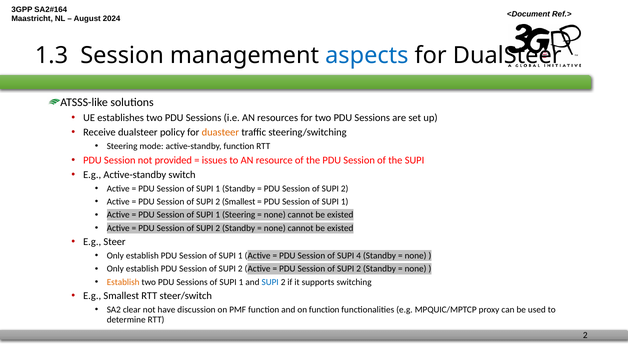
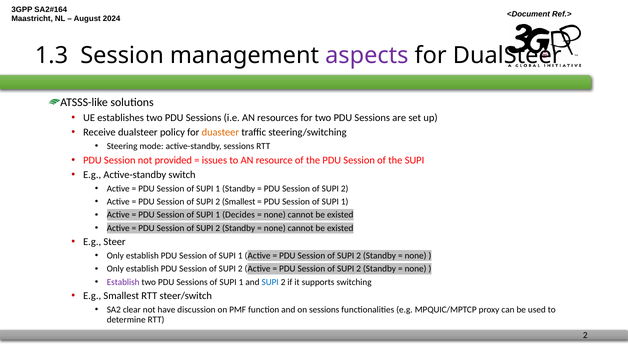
aspects colour: blue -> purple
active-standby function: function -> sessions
1 Steering: Steering -> Decides
4 at (359, 256): 4 -> 2
Establish at (123, 282) colour: orange -> purple
on function: function -> sessions
